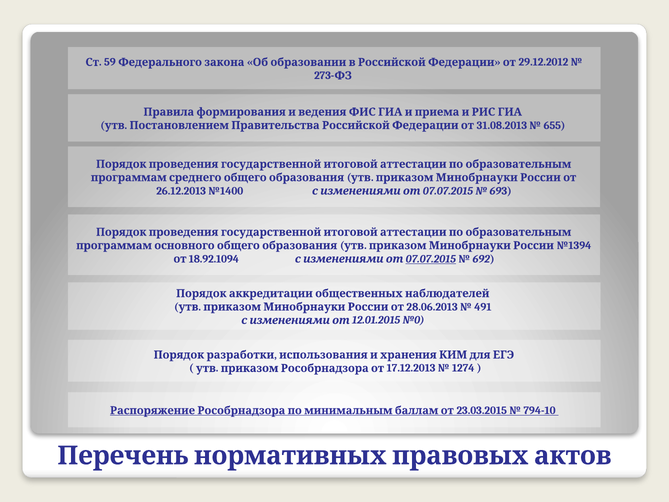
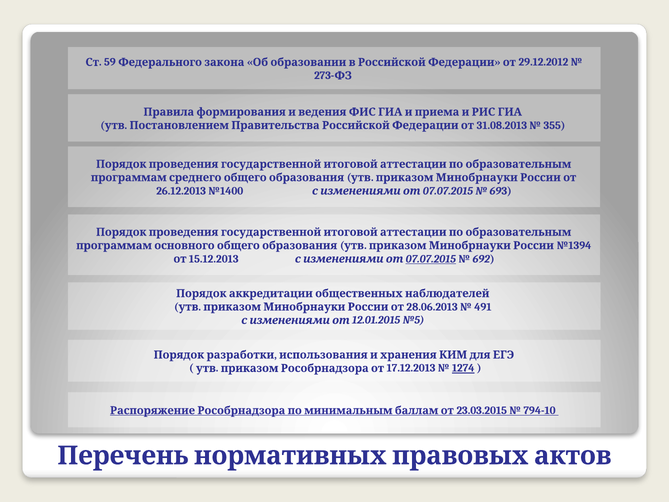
655: 655 -> 355
18.92.1094: 18.92.1094 -> 15.12.2013
№0: №0 -> №5
1274 underline: none -> present
